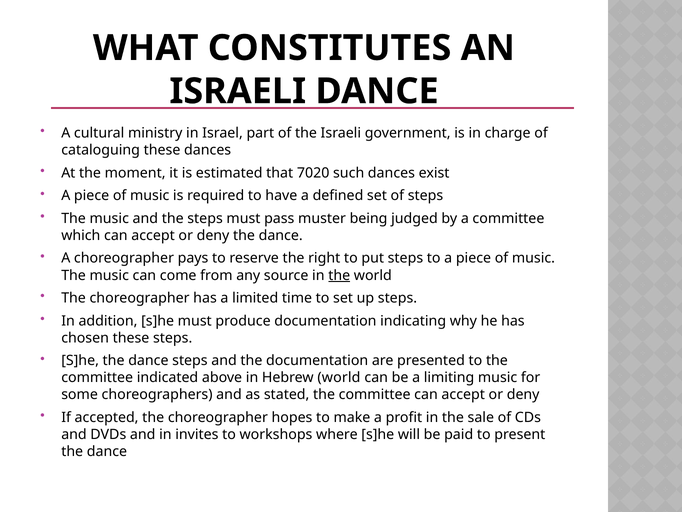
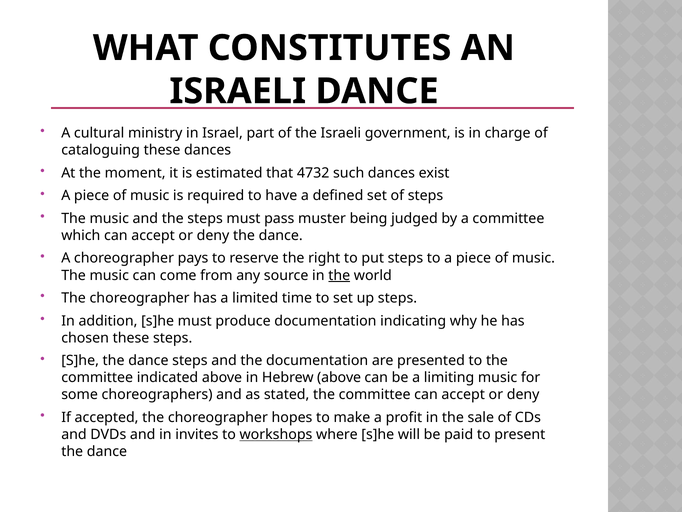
7020: 7020 -> 4732
Hebrew world: world -> above
workshops underline: none -> present
